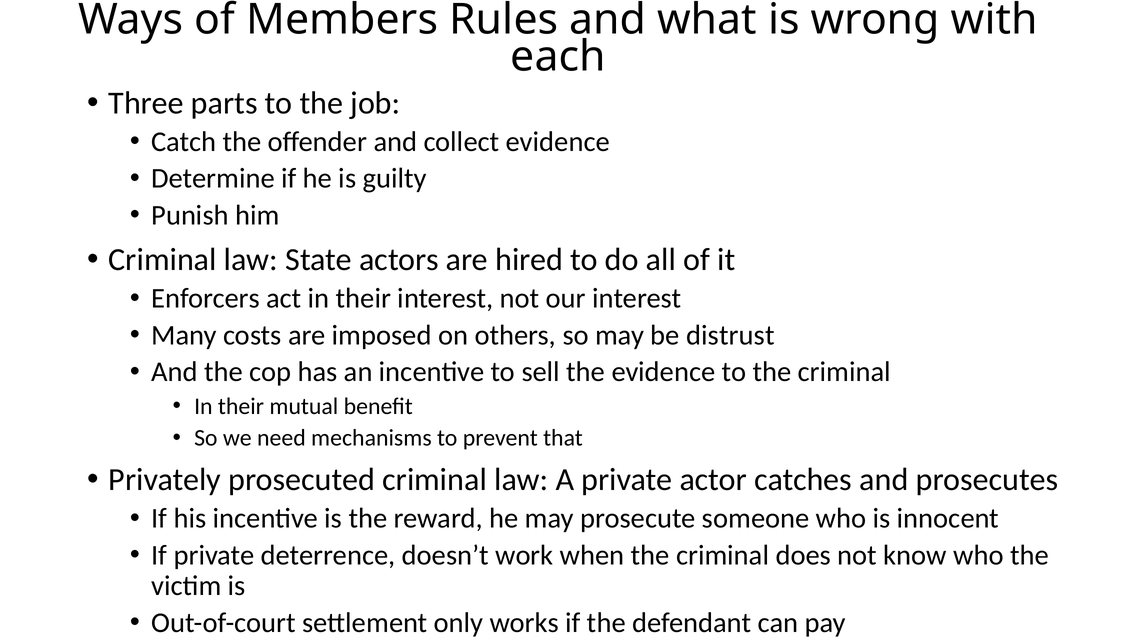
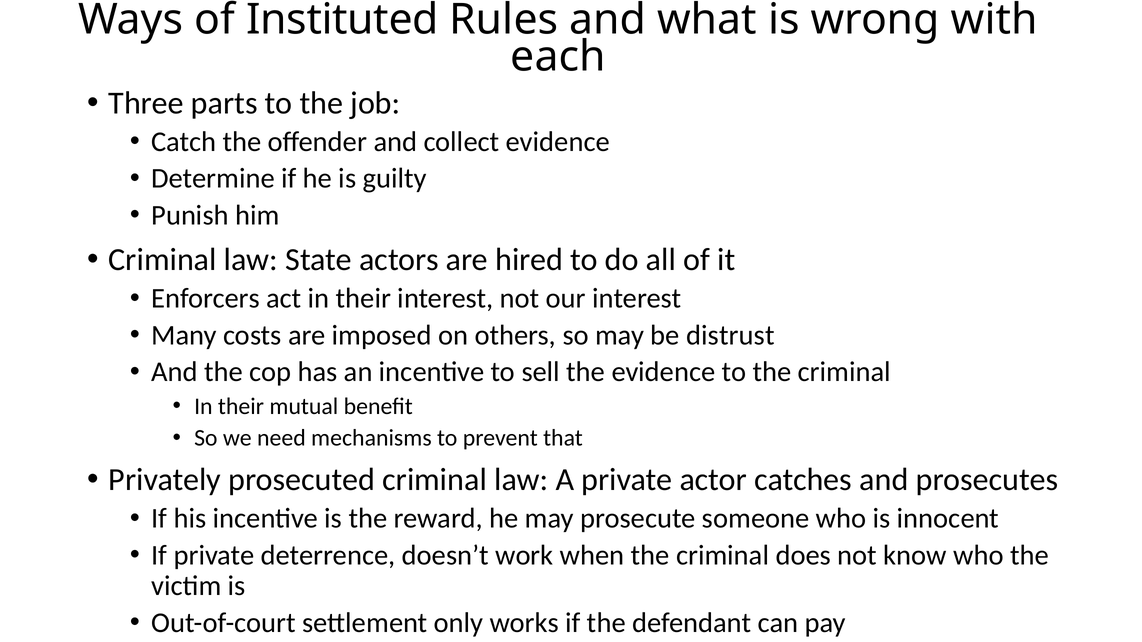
Members: Members -> Instituted
